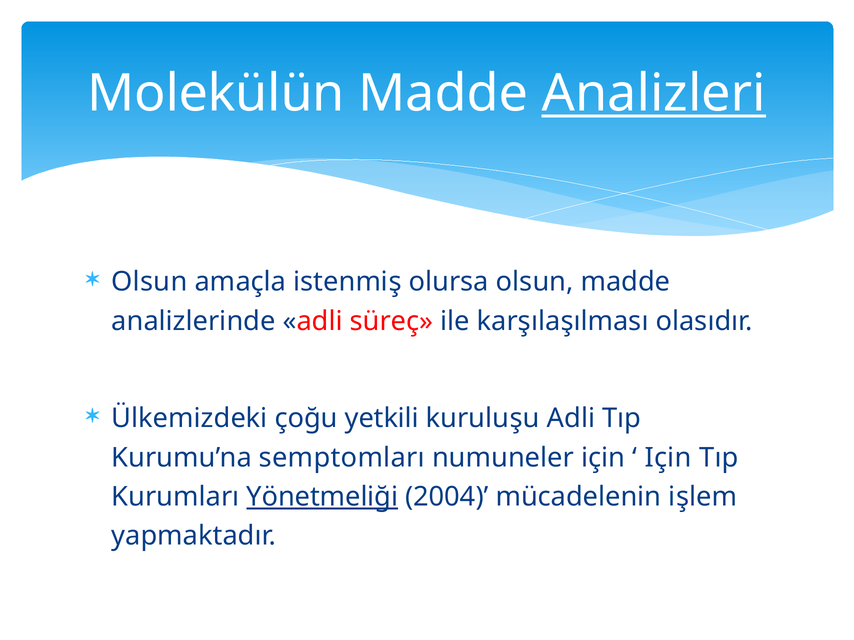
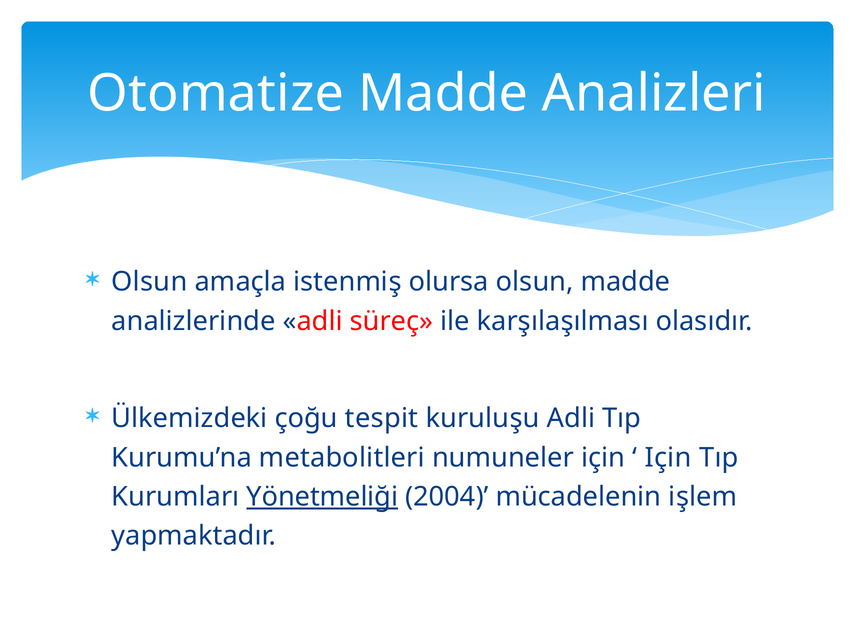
Molekülün: Molekülün -> Otomatize
Analizleri underline: present -> none
yetkili: yetkili -> tespit
semptomları: semptomları -> metabolitleri
